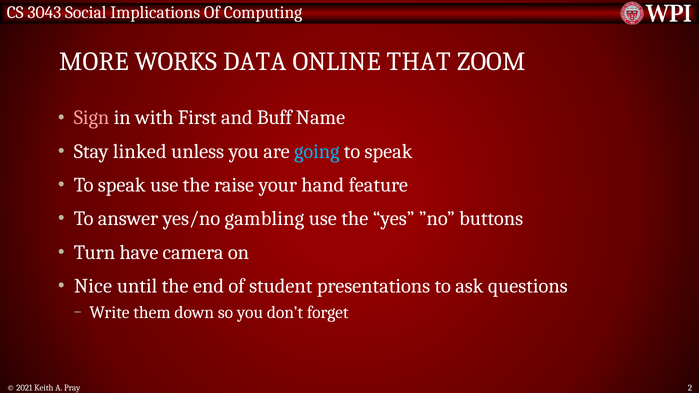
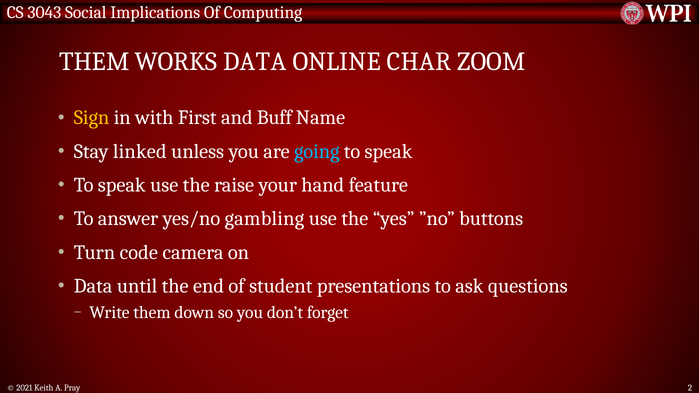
MORE at (94, 61): MORE -> THEM
THAT: THAT -> CHAR
Sign colour: pink -> yellow
have: have -> code
Nice at (93, 286): Nice -> Data
